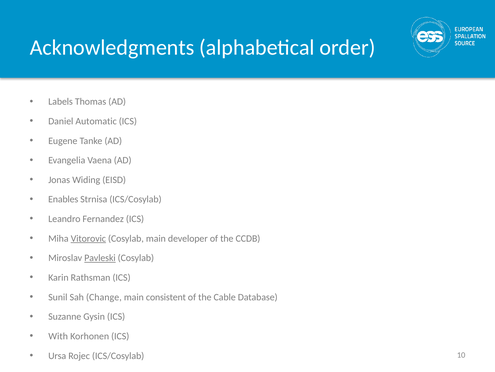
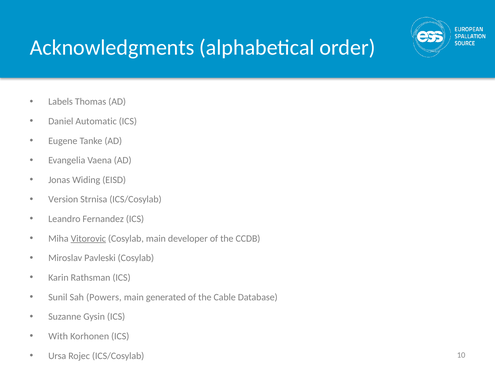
Enables: Enables -> Version
Pavleski underline: present -> none
Change: Change -> Powers
consistent: consistent -> generated
